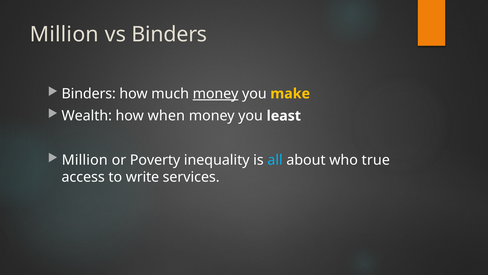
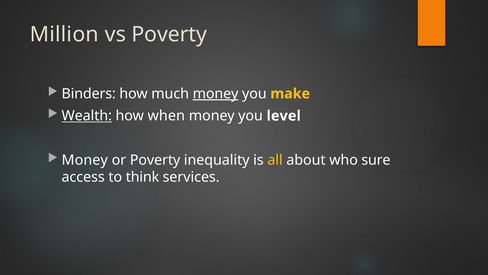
vs Binders: Binders -> Poverty
Wealth underline: none -> present
least: least -> level
Million at (85, 160): Million -> Money
all colour: light blue -> yellow
true: true -> sure
write: write -> think
